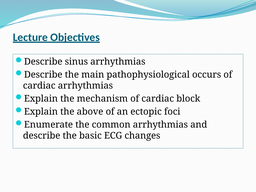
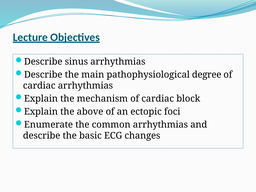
occurs: occurs -> degree
